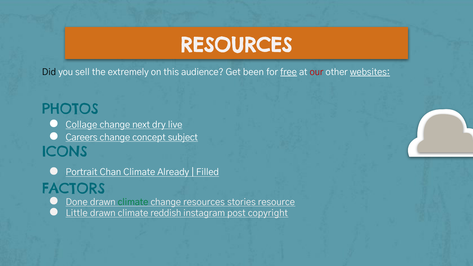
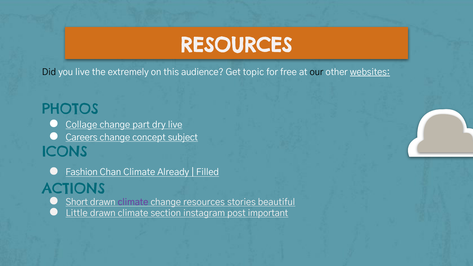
you sell: sell -> live
been: been -> topic
free underline: present -> none
our colour: red -> black
next: next -> part
Portrait: Portrait -> Fashion
FACTORS: FACTORS -> ACTIONS
Done: Done -> Short
climate at (133, 202) colour: green -> purple
resource: resource -> beautiful
reddish: reddish -> section
copyright: copyright -> important
